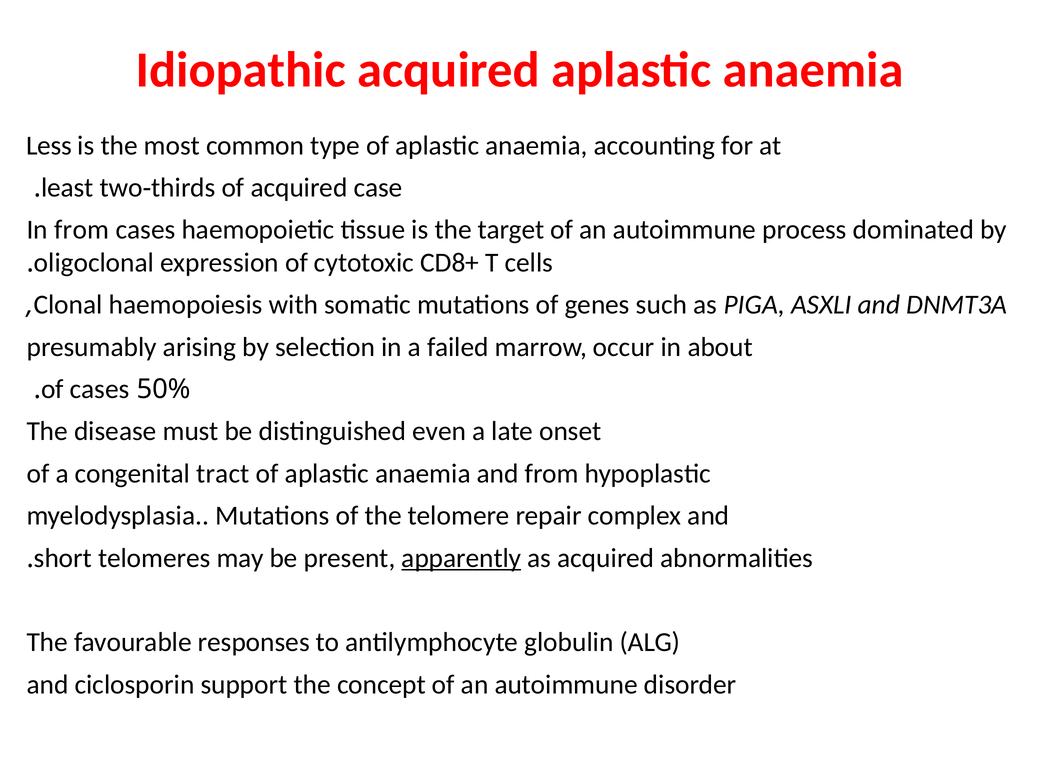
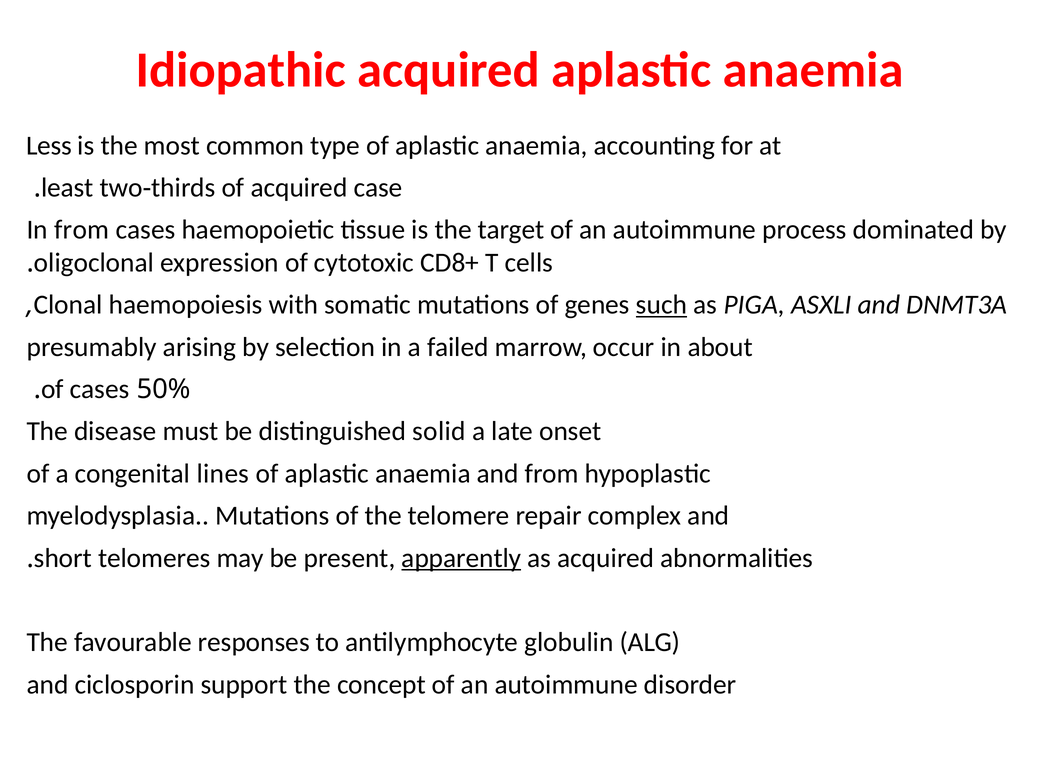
such underline: none -> present
even: even -> solid
tract: tract -> lines
